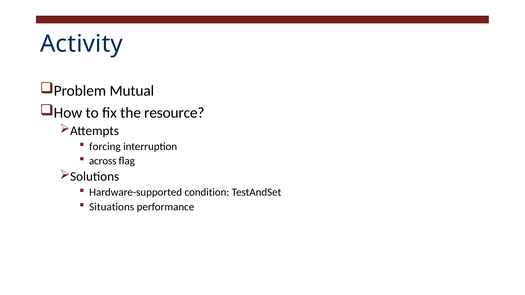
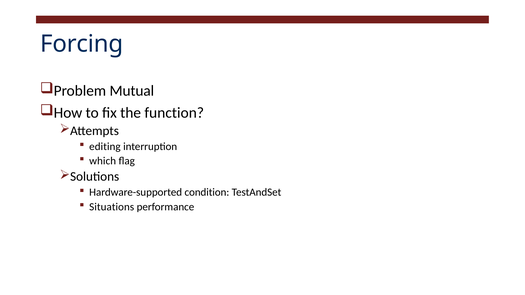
Activity: Activity -> Forcing
resource: resource -> function
forcing: forcing -> editing
across: across -> which
